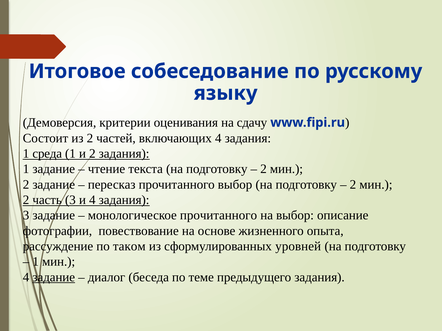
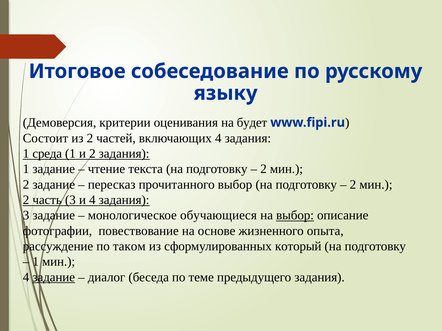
сдачу: сдачу -> будет
монологическое прочитанного: прочитанного -> обучающиеся
выбор at (295, 216) underline: none -> present
уровней: уровней -> который
